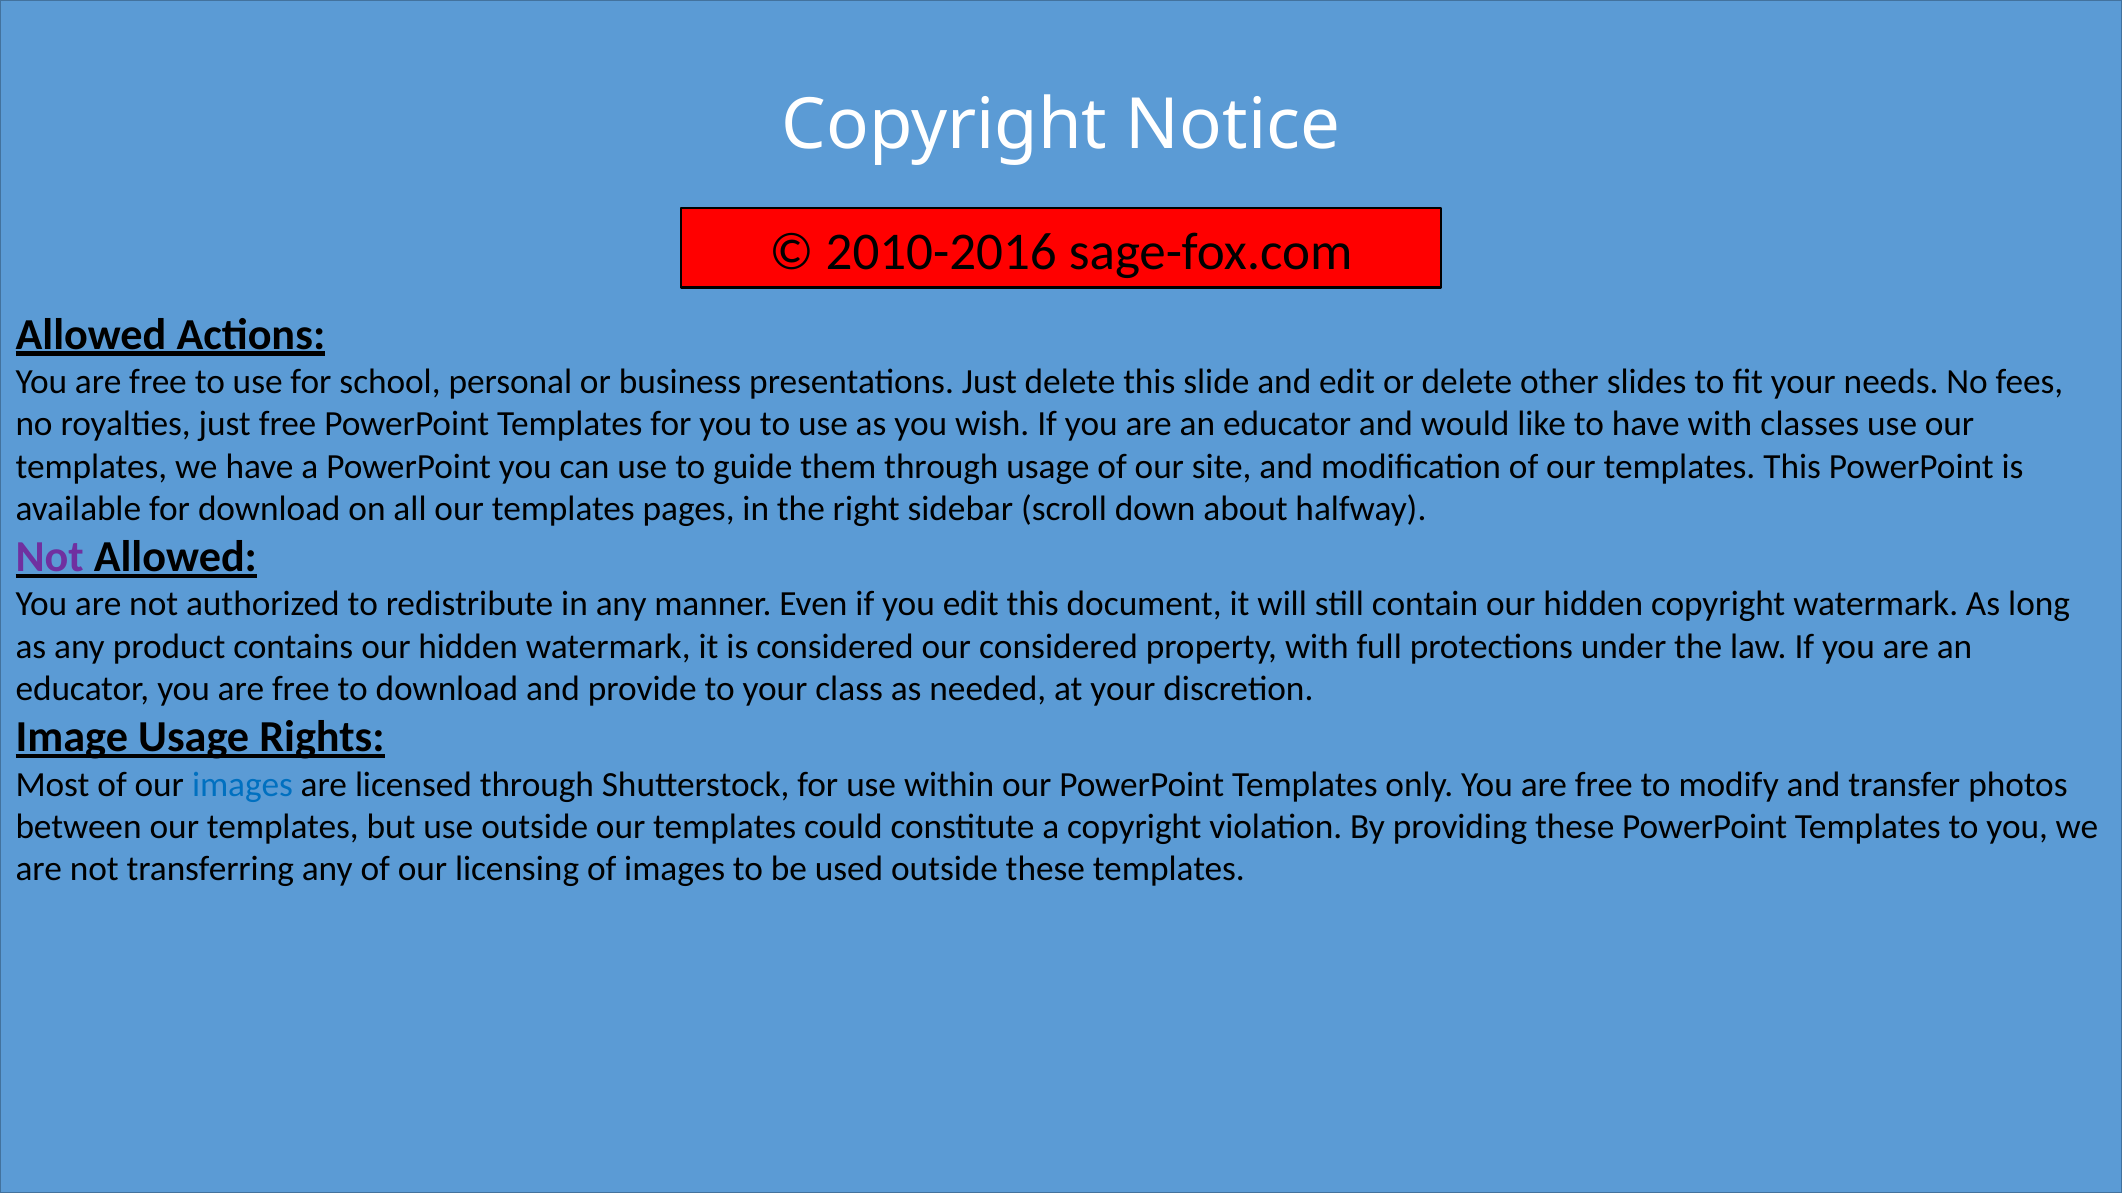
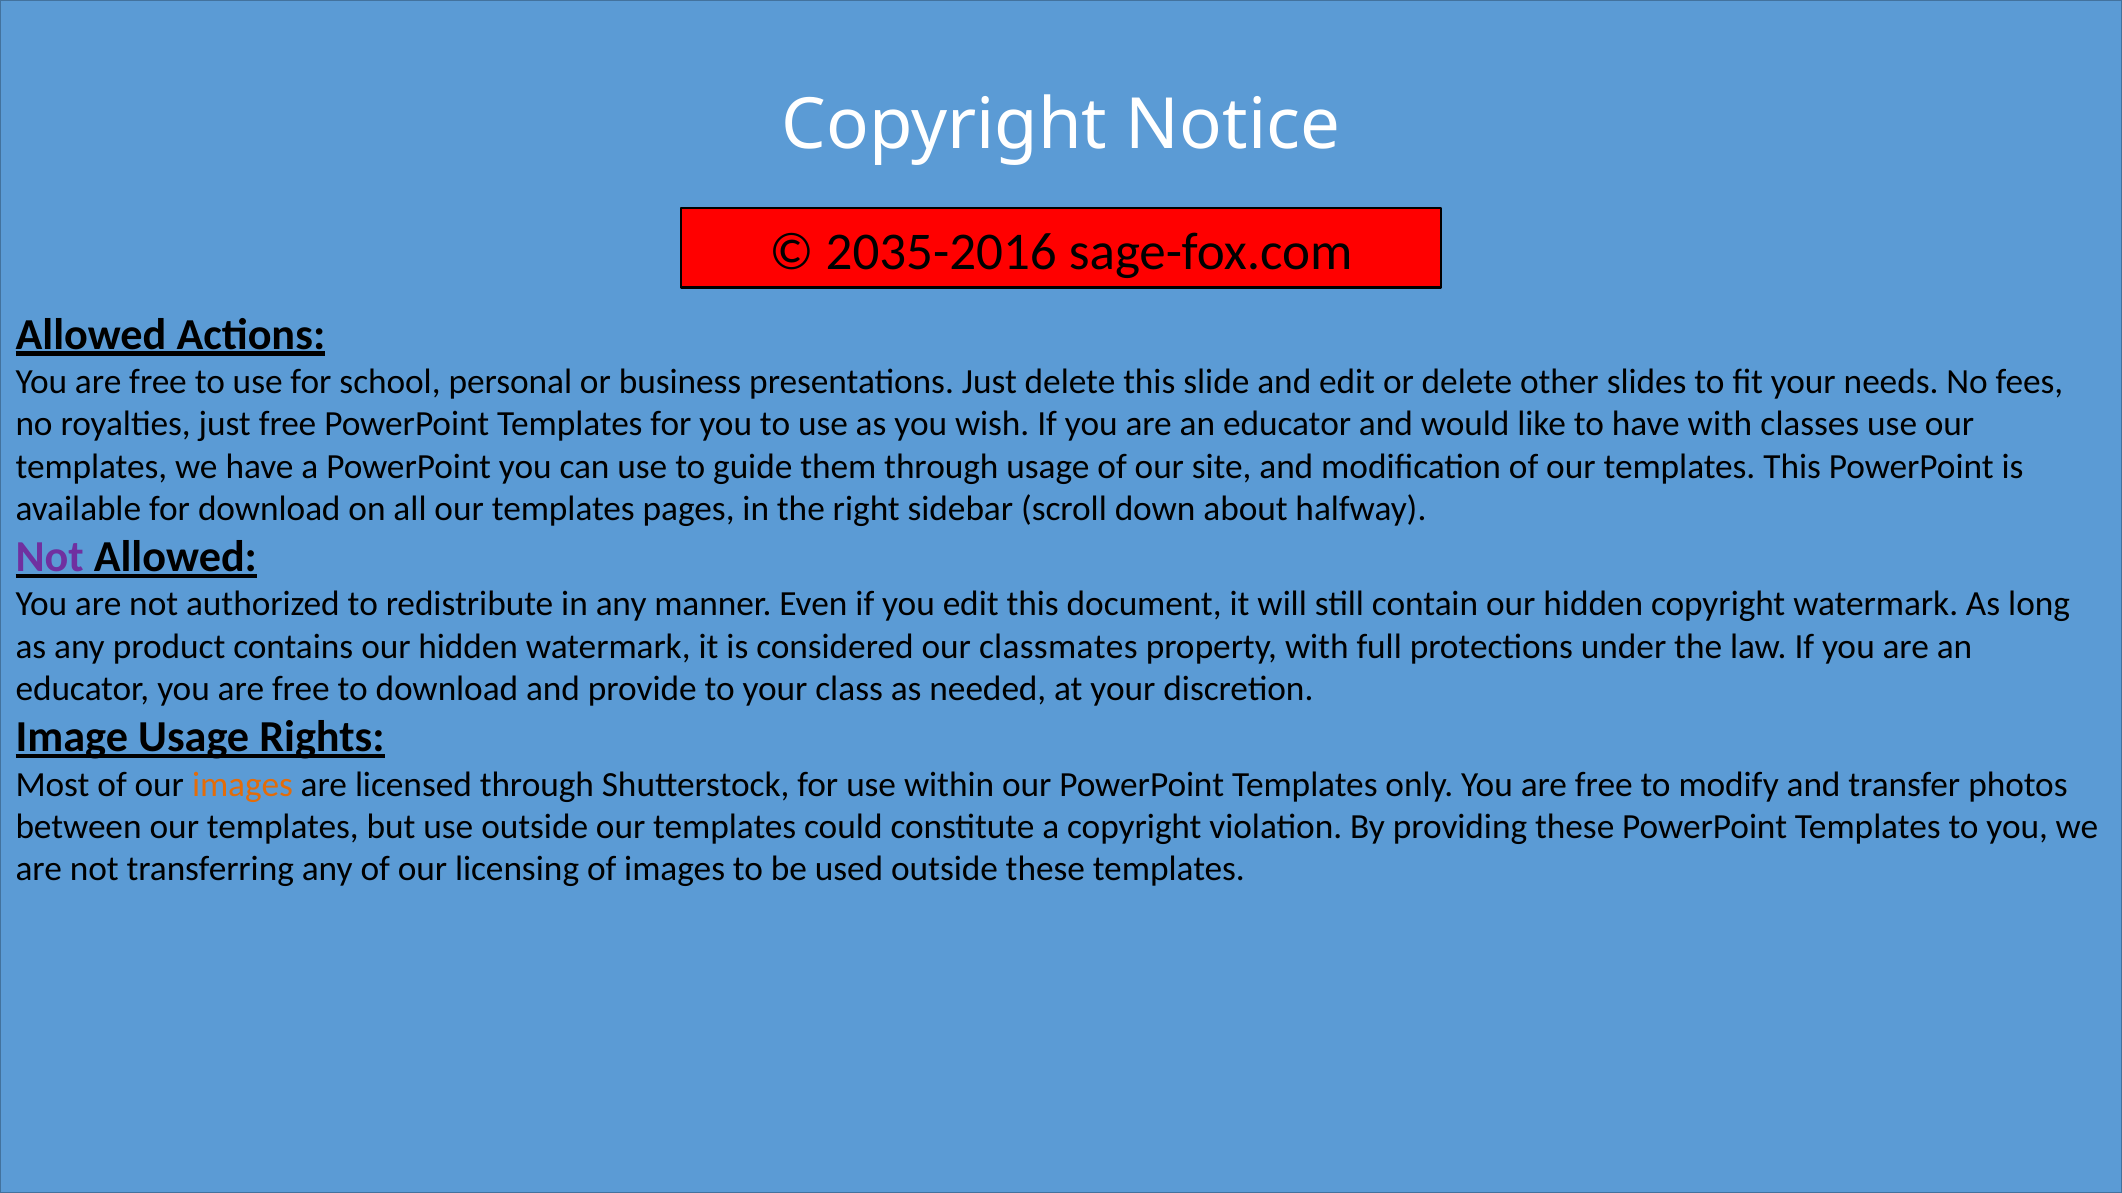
2010-2016: 2010-2016 -> 2035-2016
our considered: considered -> classmates
images at (242, 785) colour: blue -> orange
